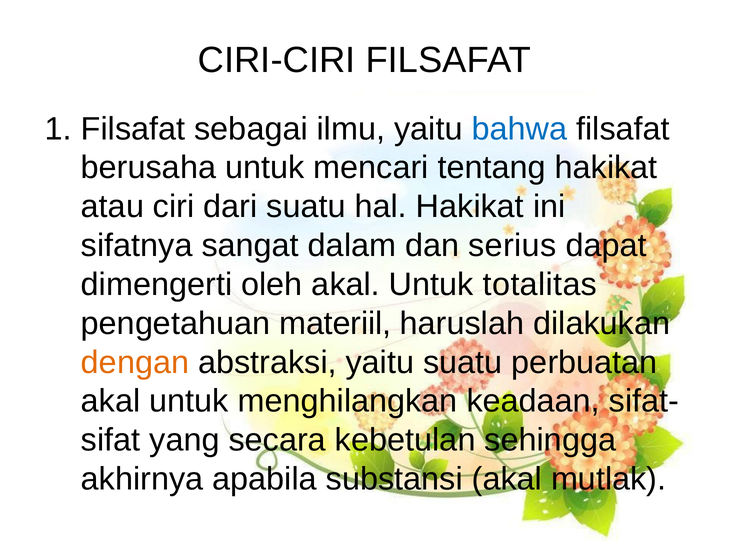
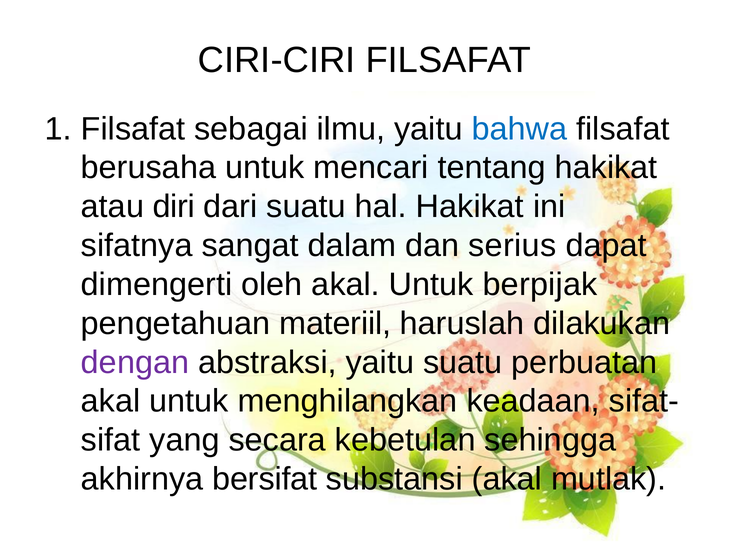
ciri: ciri -> diri
totalitas: totalitas -> berpijak
dengan colour: orange -> purple
apabila: apabila -> bersifat
